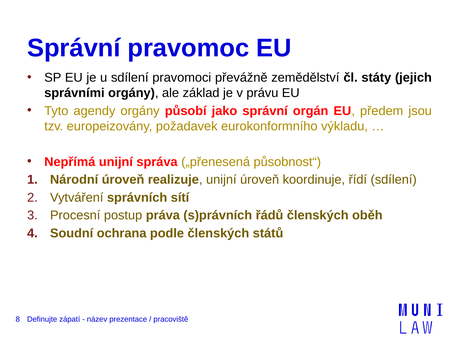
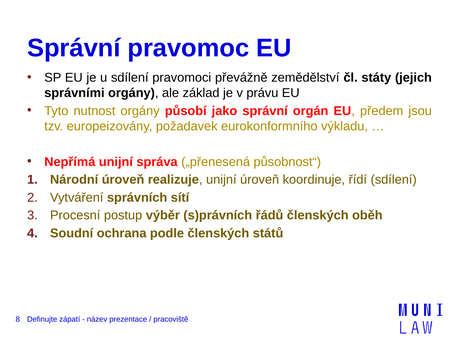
agendy: agendy -> nutnost
práva: práva -> výběr
